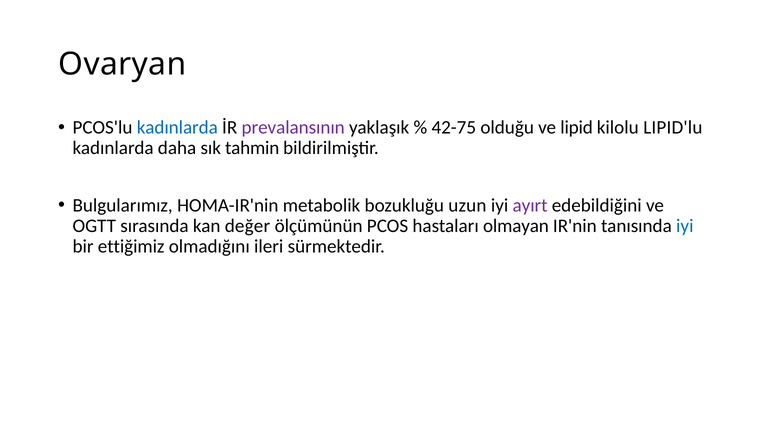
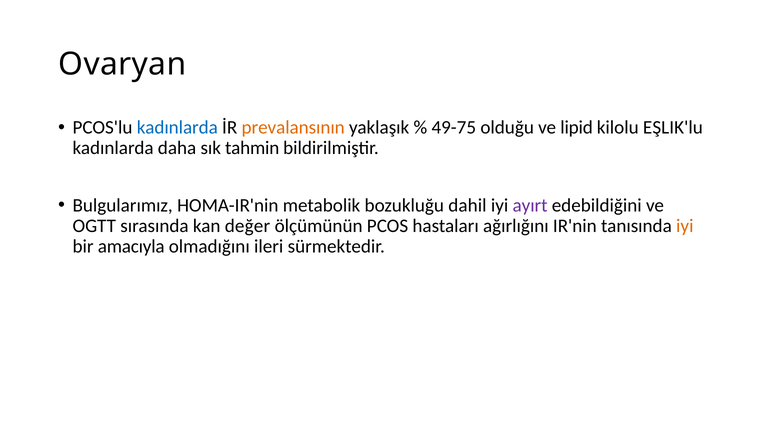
prevalansının colour: purple -> orange
42-75: 42-75 -> 49-75
LIPID'lu: LIPID'lu -> EŞLIK'lu
uzun: uzun -> dahil
olmayan: olmayan -> ağırlığını
iyi at (685, 226) colour: blue -> orange
ettiğimiz: ettiğimiz -> amacıyla
